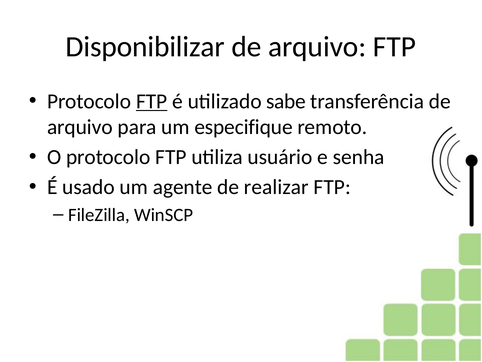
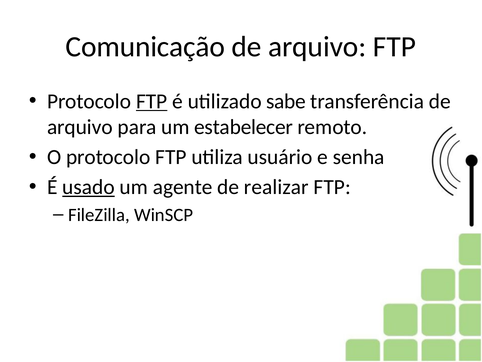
Disponibilizar: Disponibilizar -> Comunicação
especifique: especifique -> estabelecer
usado underline: none -> present
